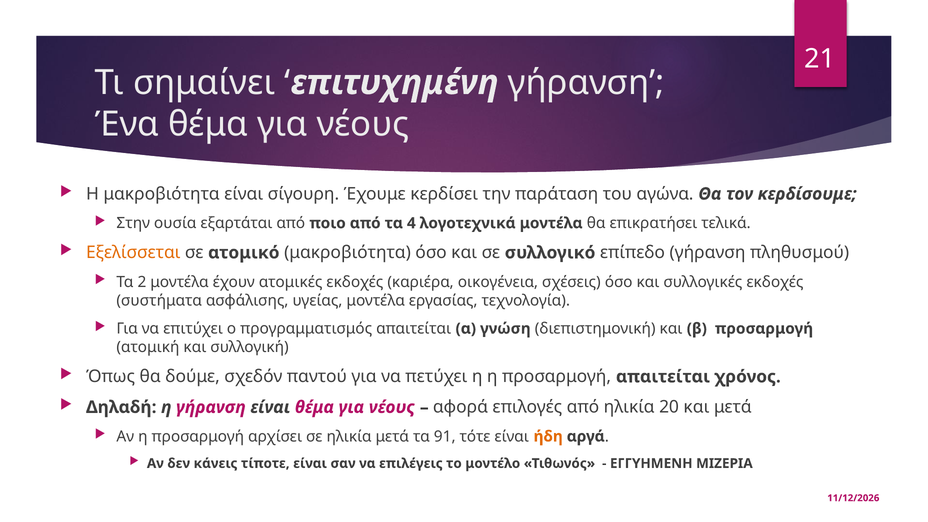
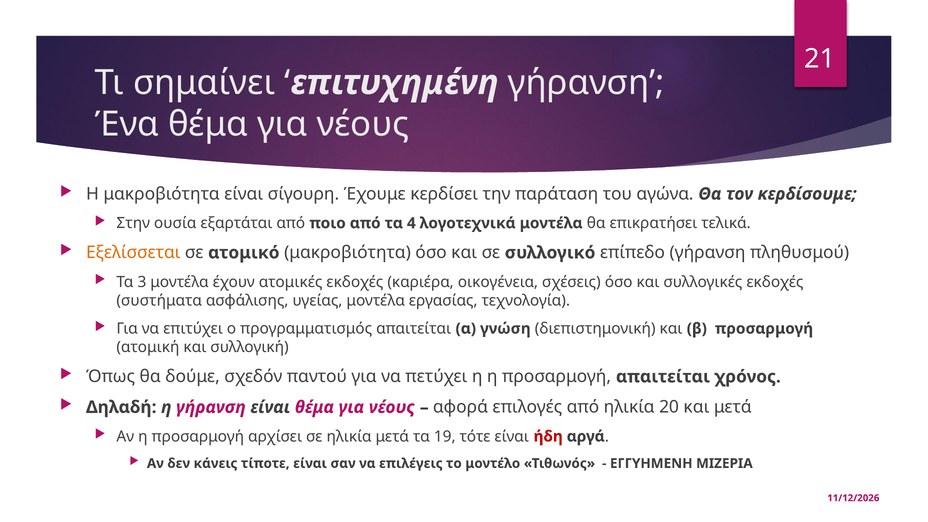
2: 2 -> 3
91: 91 -> 19
ήδη colour: orange -> red
